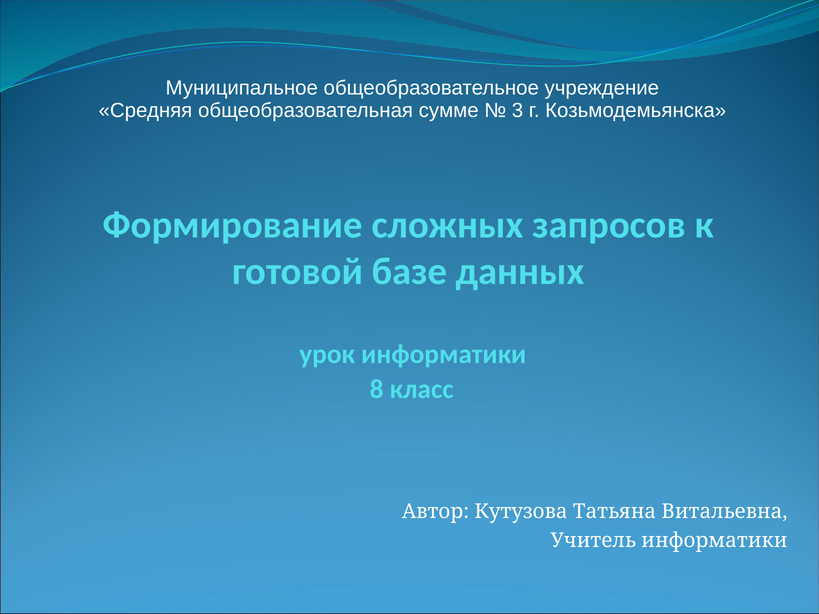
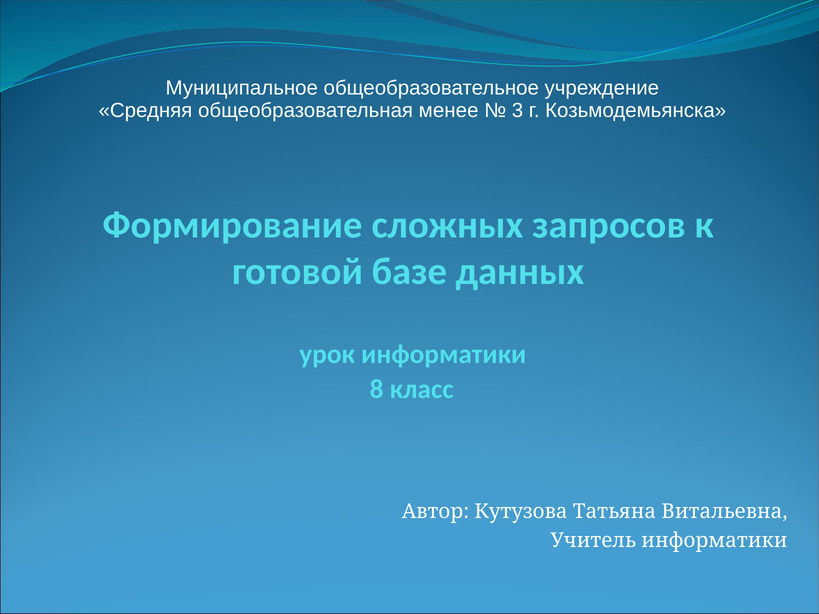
сумме: сумме -> менее
